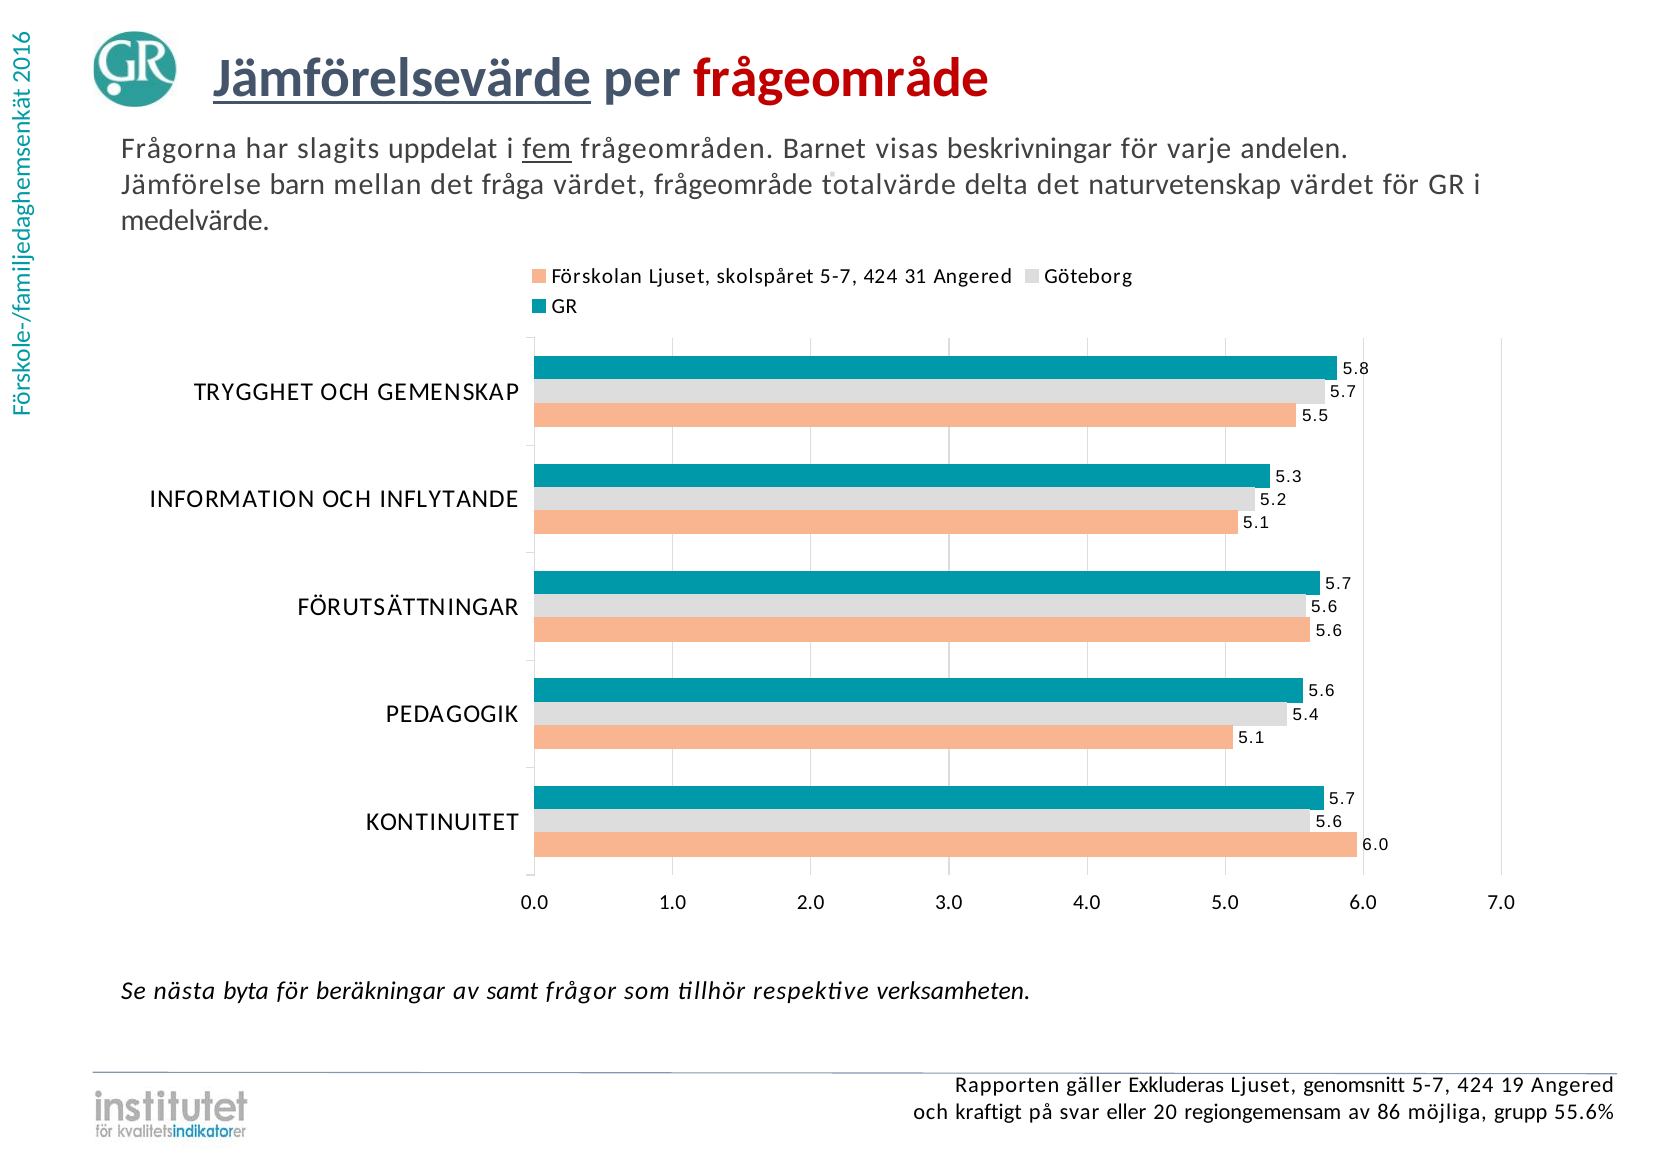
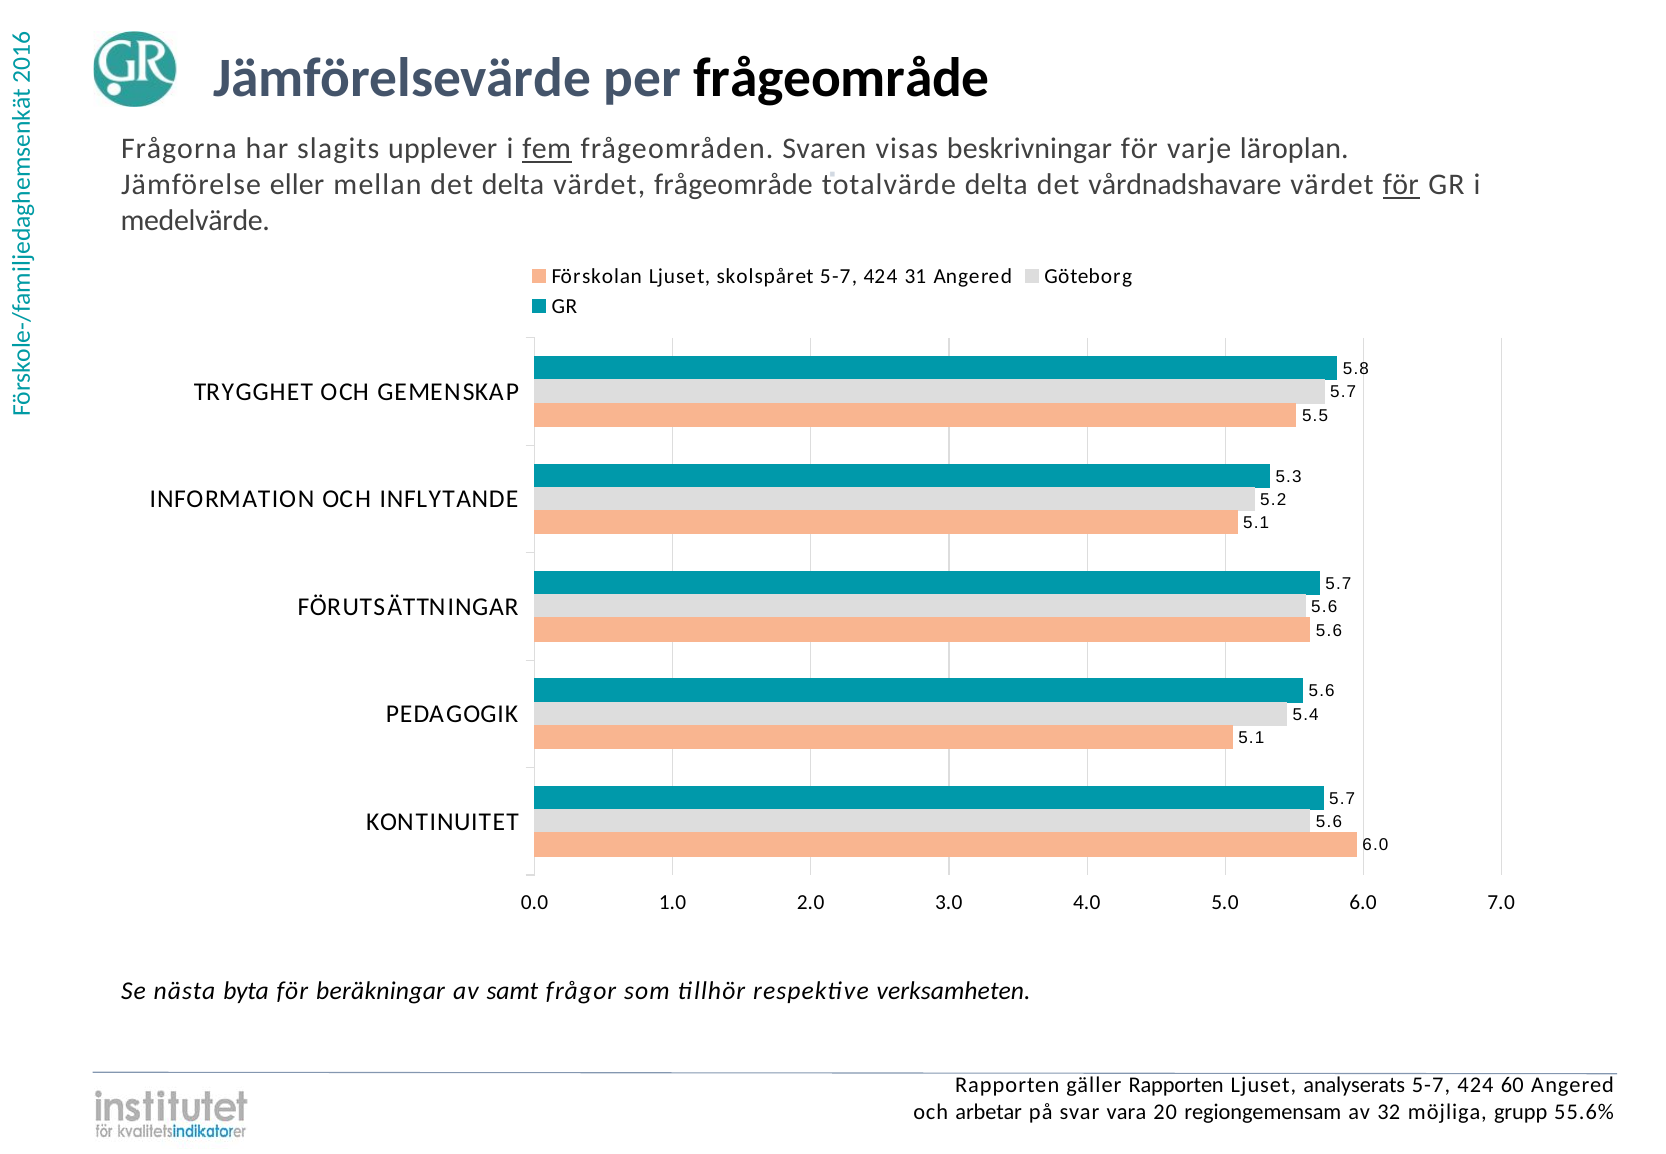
Jämförelsevärde underline: present -> none
frågeområde at (842, 79) colour: red -> black
uppdelat: uppdelat -> upplever
Barnet: Barnet -> Svaren
andelen: andelen -> läroplan
barn: barn -> eller
det fråga: fråga -> delta
naturvetenskap: naturvetenskap -> vårdnadshavare
för at (1401, 185) underline: none -> present
gäller Exkluderas: Exkluderas -> Rapporten
genomsnitt: genomsnitt -> analyserats
19: 19 -> 60
kraftigt: kraftigt -> arbetar
eller: eller -> vara
86: 86 -> 32
